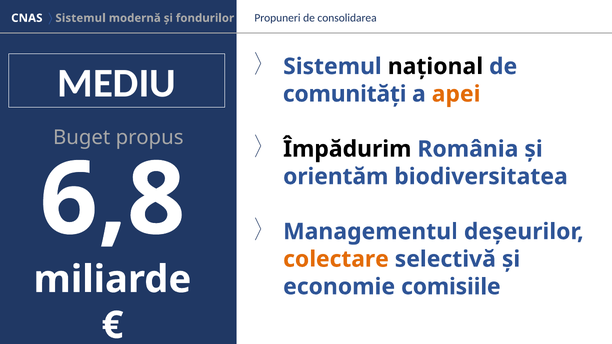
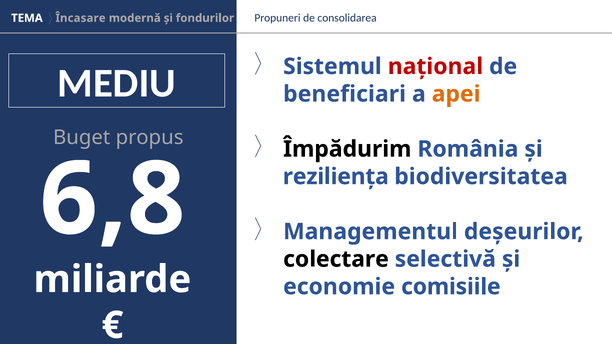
CNAS: CNAS -> TEMA
Sistemul at (81, 18): Sistemul -> Încasare
național colour: black -> red
comunități: comunități -> beneficiari
orientăm: orientăm -> reziliența
colectare colour: orange -> black
